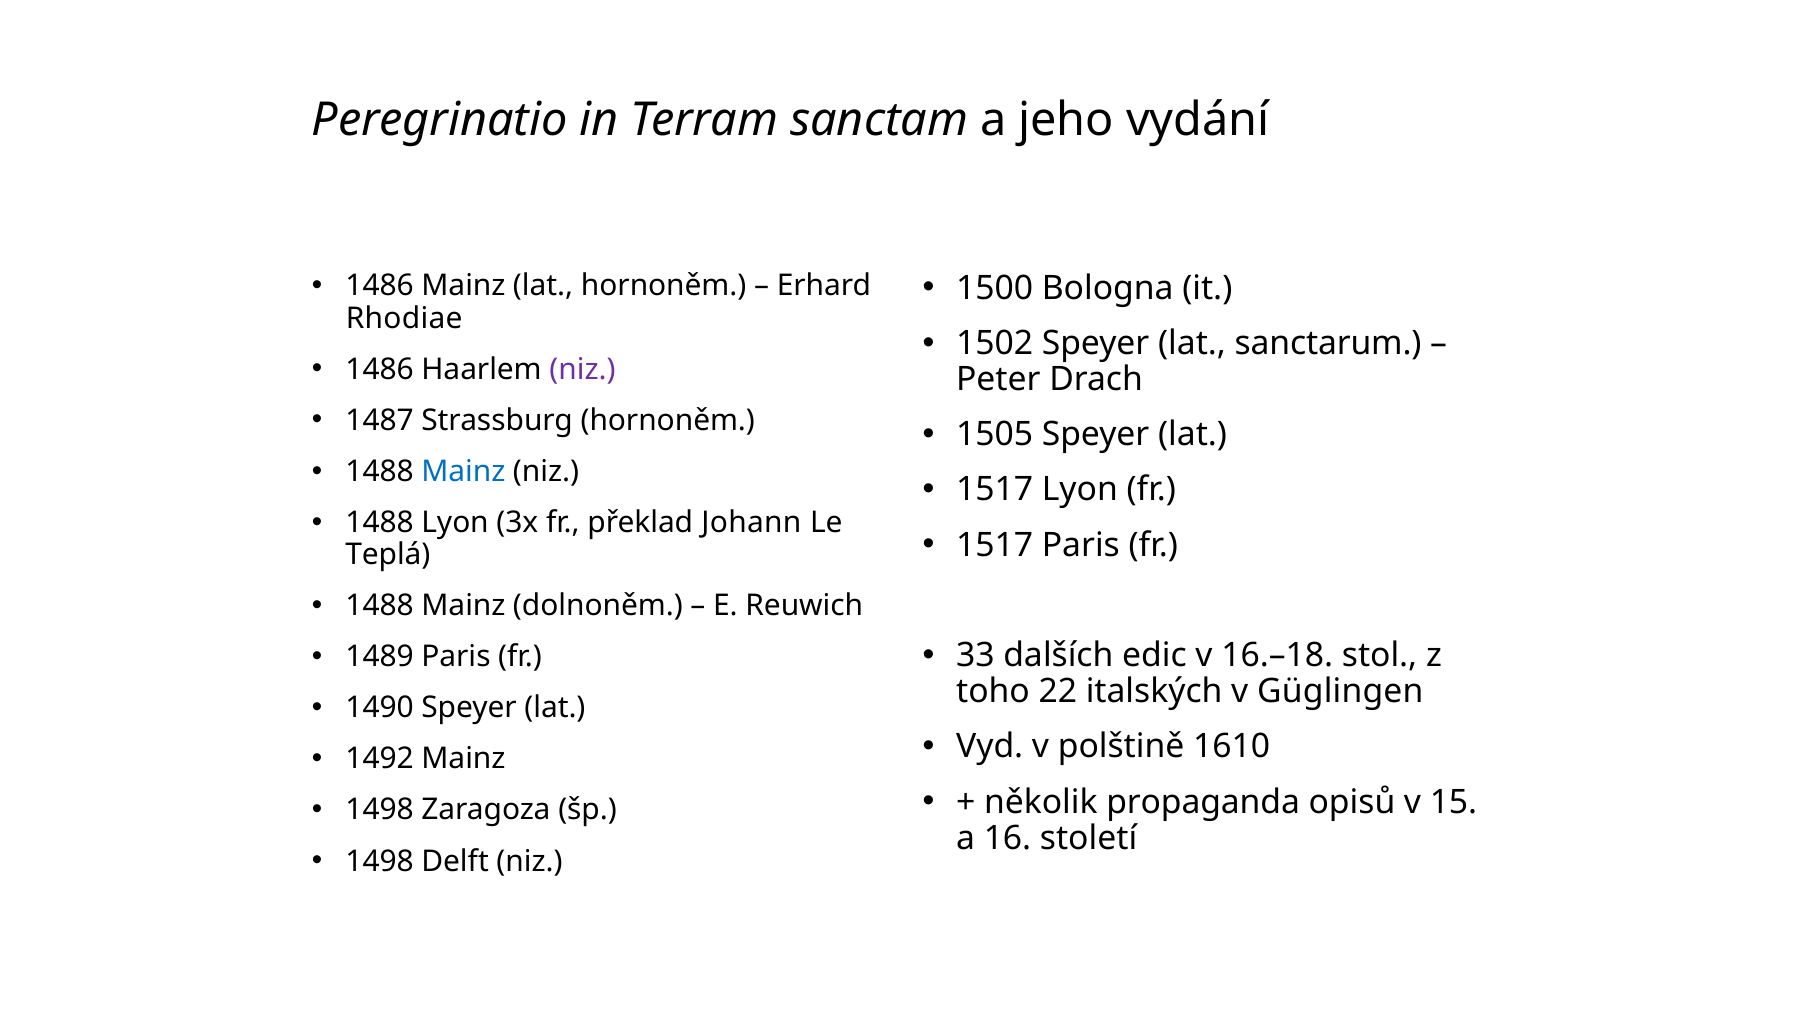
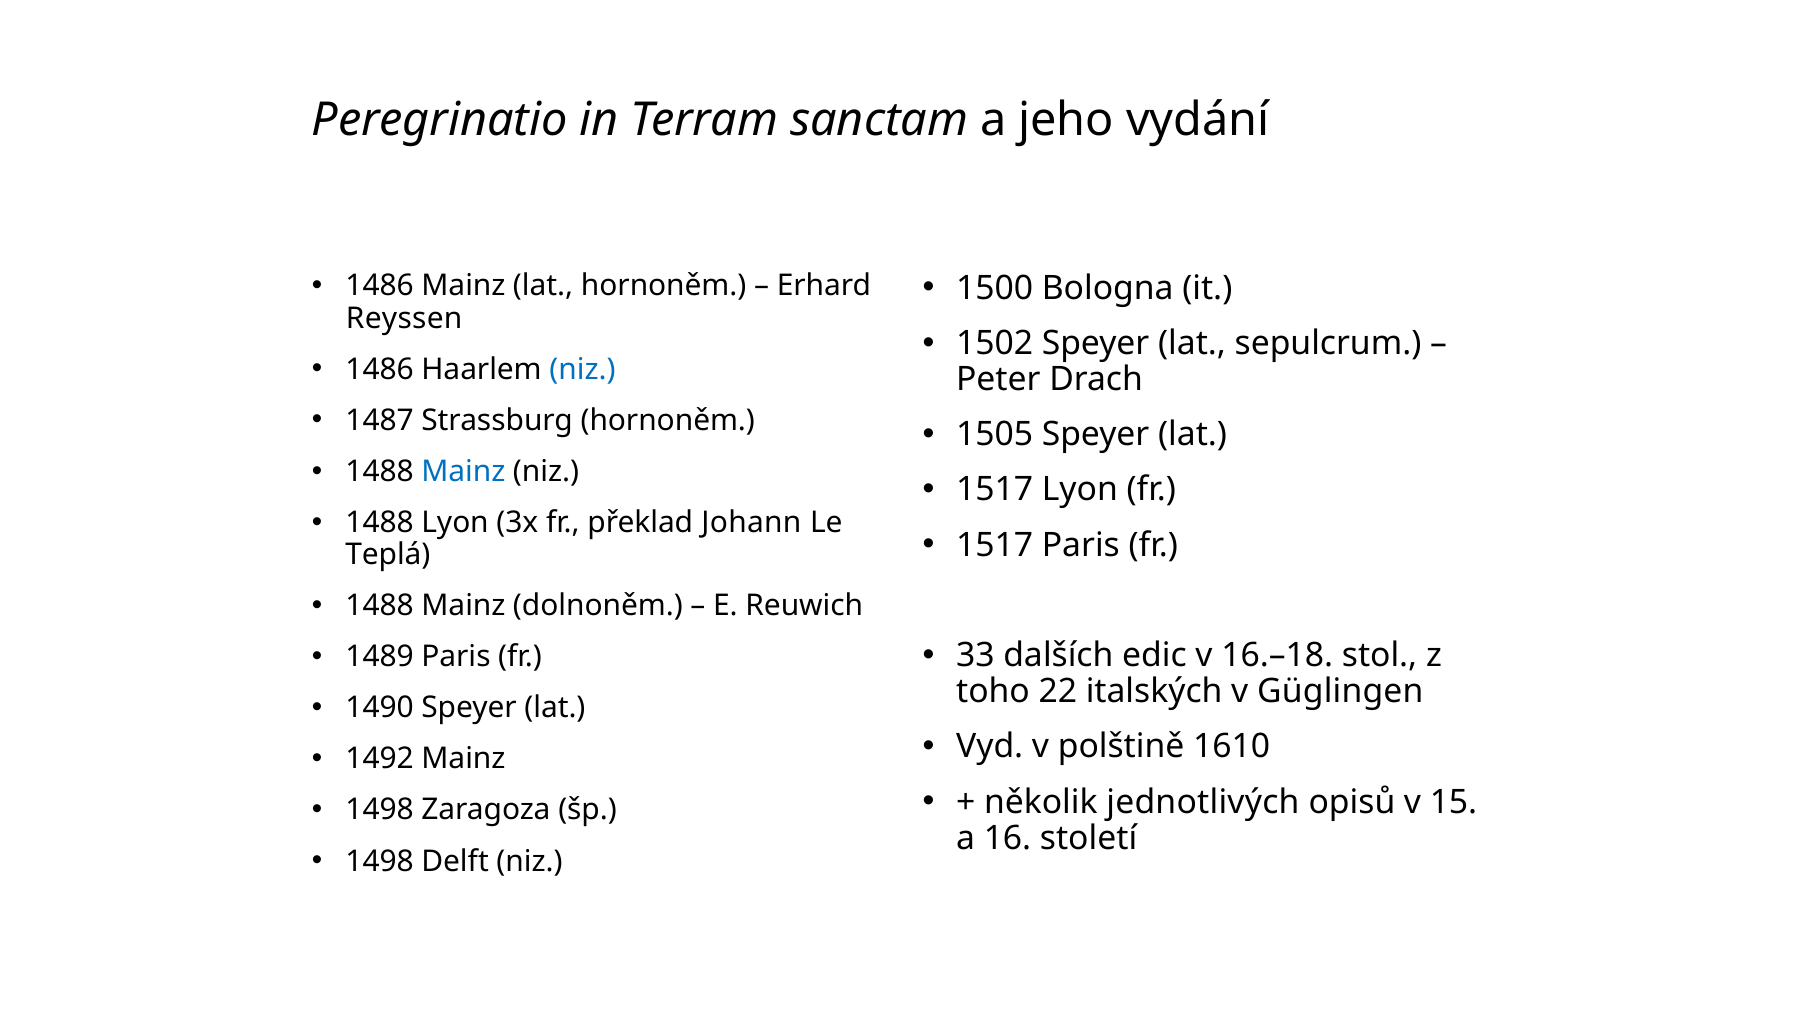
Rhodiae: Rhodiae -> Reyssen
sanctarum: sanctarum -> sepulcrum
niz at (582, 369) colour: purple -> blue
propaganda: propaganda -> jednotlivých
